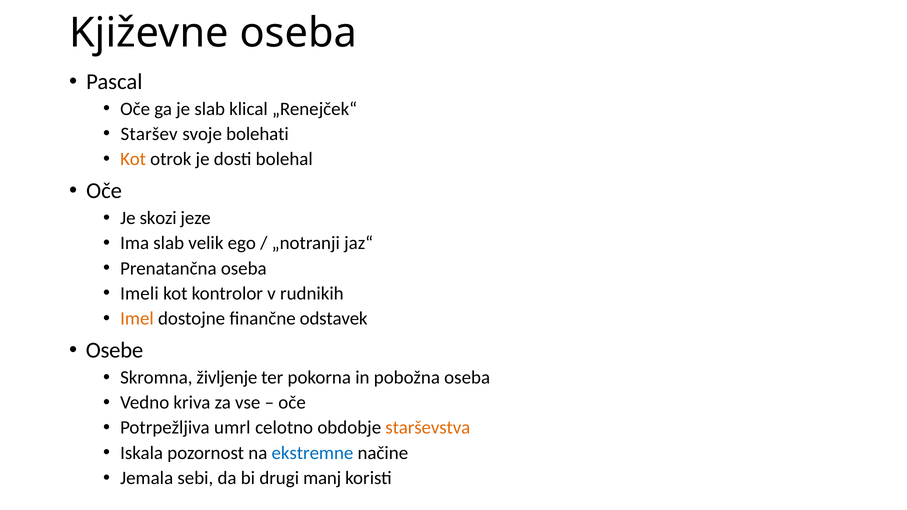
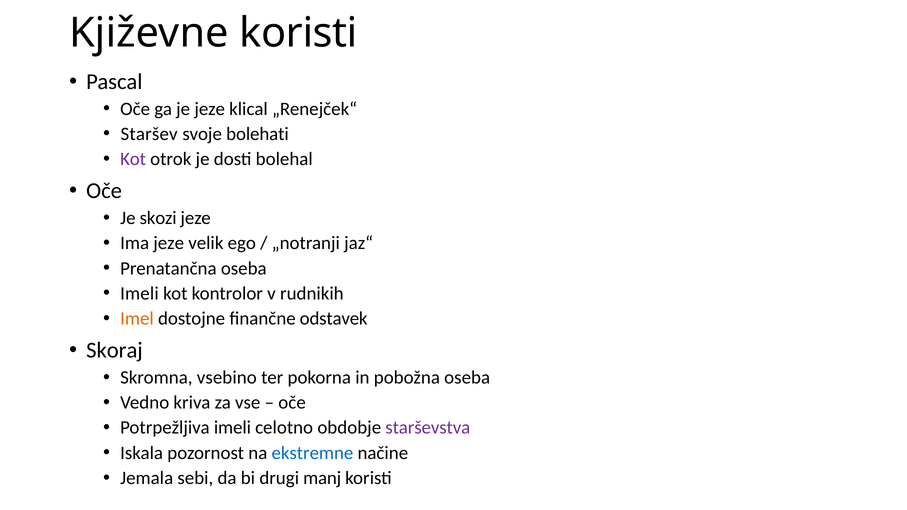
Kjiževne oseba: oseba -> koristi
je slab: slab -> jeze
Kot at (133, 159) colour: orange -> purple
Ima slab: slab -> jeze
Osebe: Osebe -> Skoraj
življenje: življenje -> vsebino
Potrpežljiva umrl: umrl -> imeli
starševstva colour: orange -> purple
